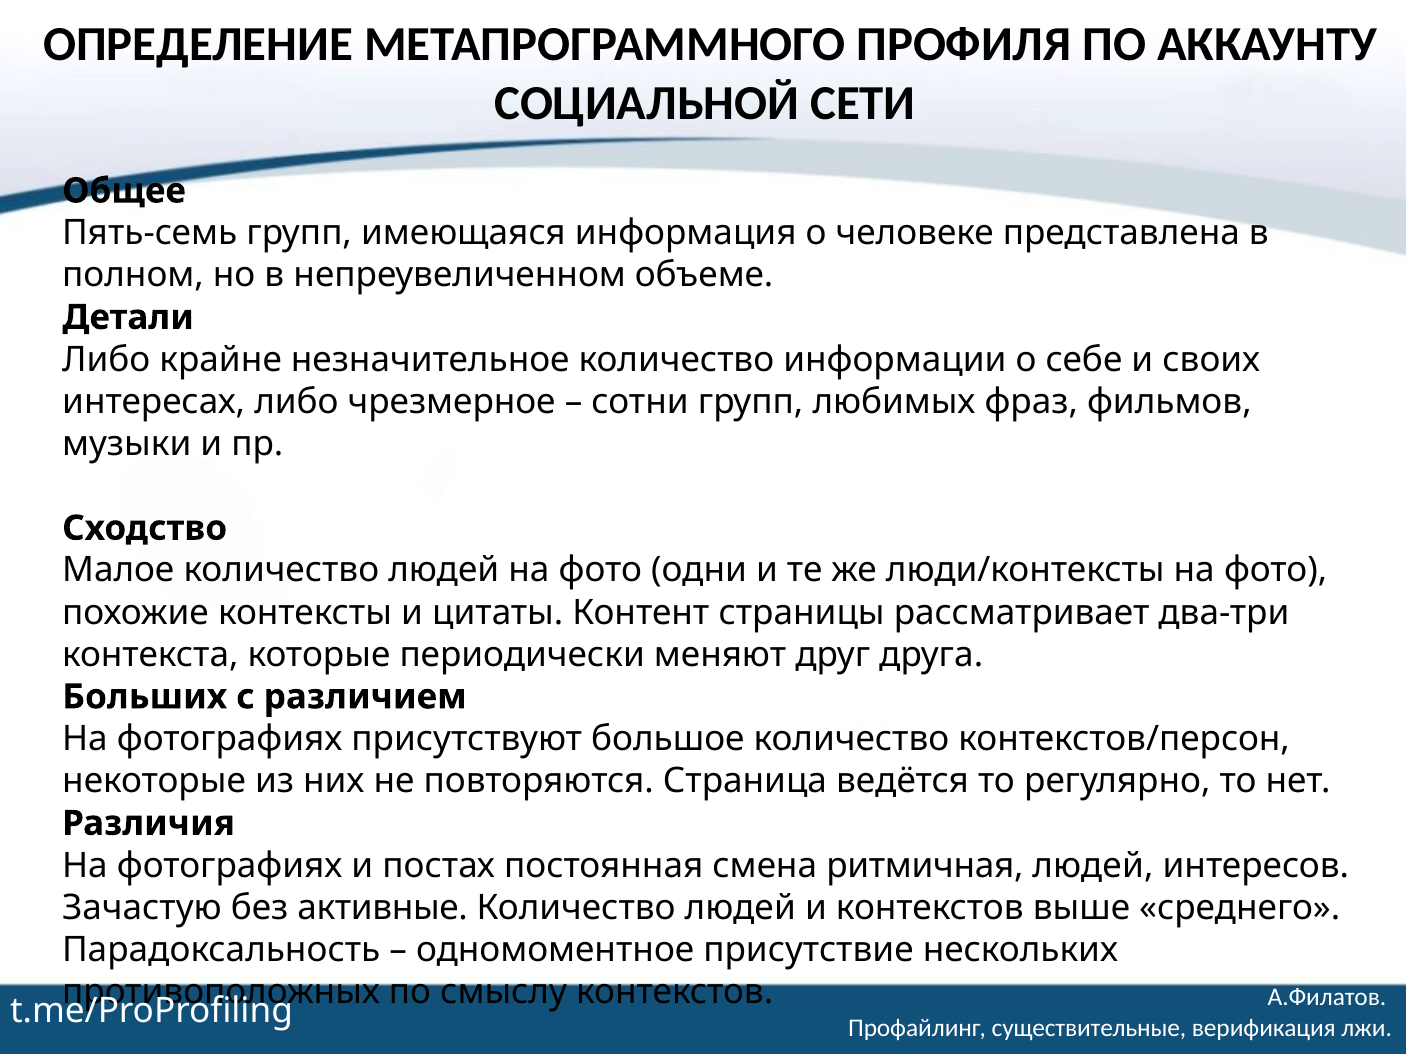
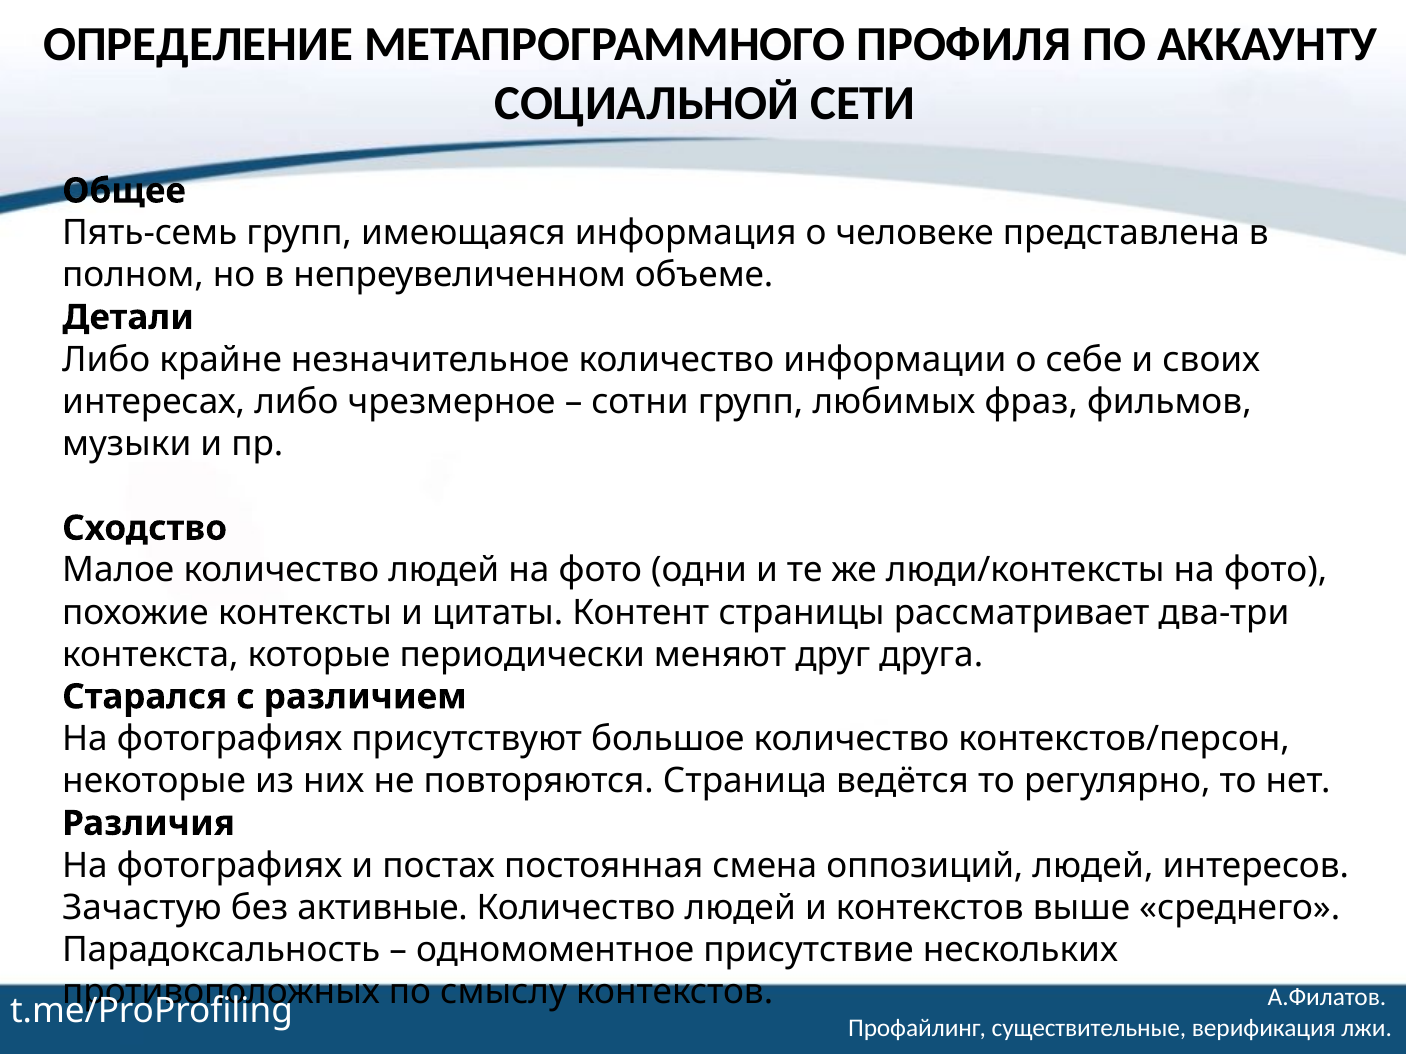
Больших: Больших -> Старался
ритмичная: ритмичная -> оппозиций
